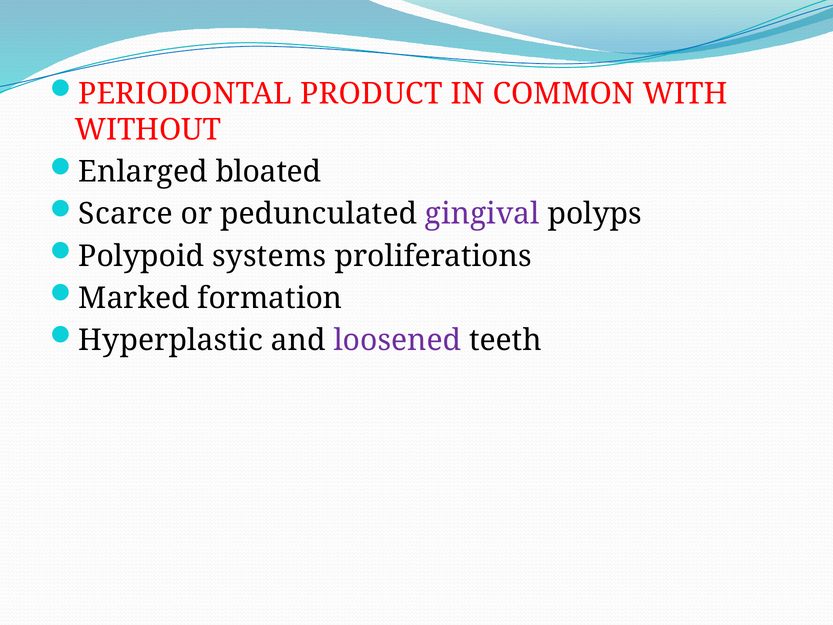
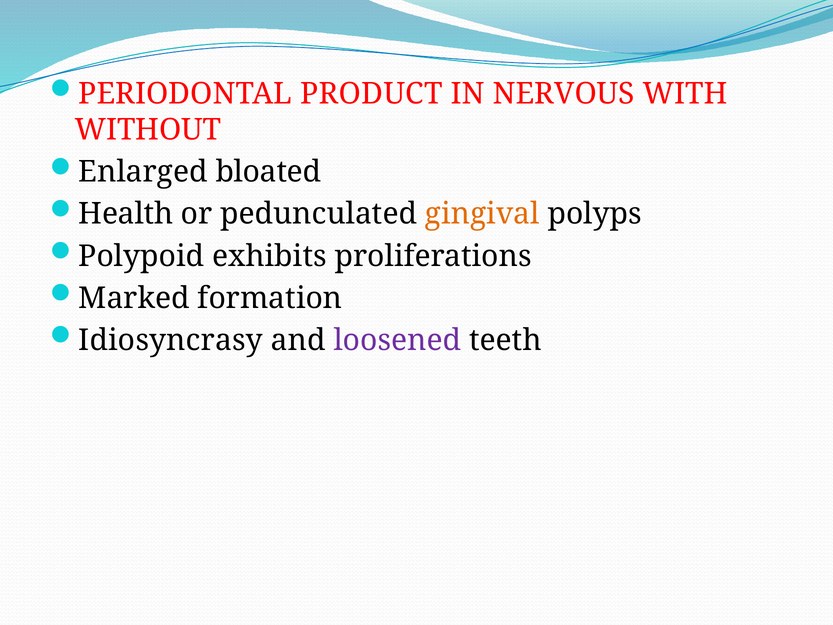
COMMON: COMMON -> NERVOUS
Scarce: Scarce -> Health
gingival colour: purple -> orange
systems: systems -> exhibits
Hyperplastic: Hyperplastic -> Idiosyncrasy
